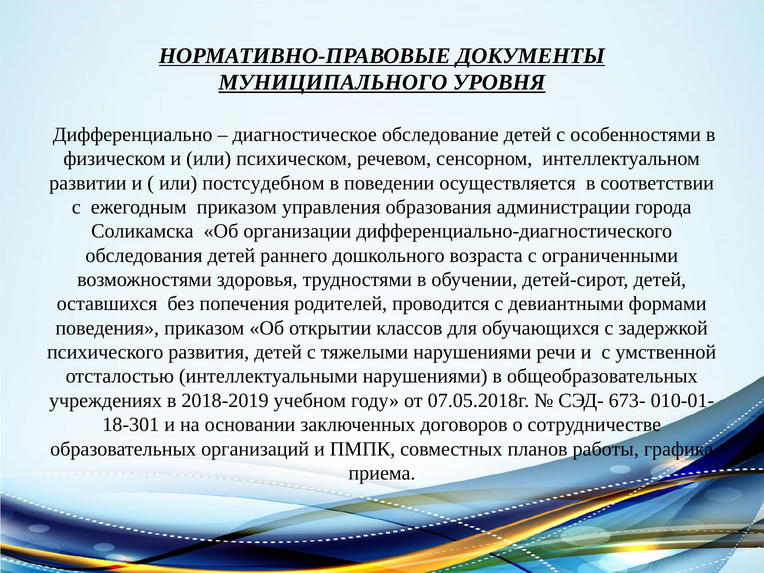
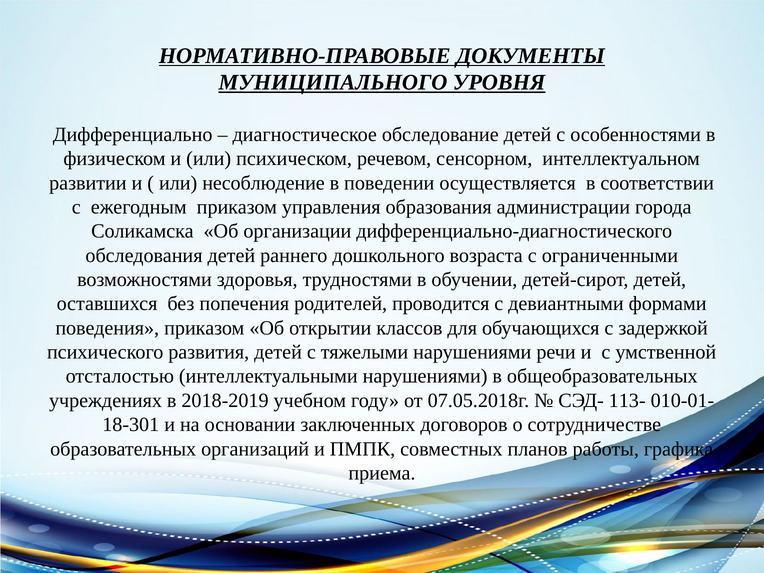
постсудебном: постсудебном -> несоблюдение
673-: 673- -> 113-
